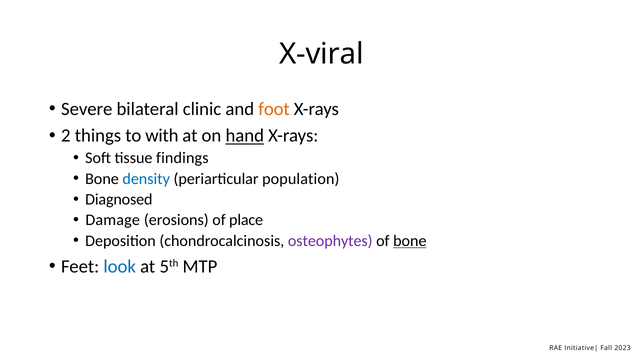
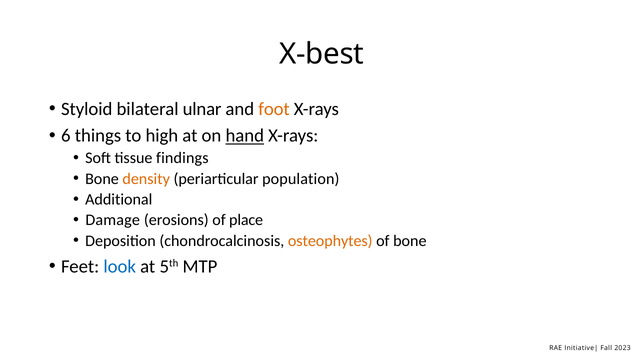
X-viral: X-viral -> X-best
Severe: Severe -> Styloid
clinic: clinic -> ulnar
2: 2 -> 6
with: with -> high
density colour: blue -> orange
Diagnosed: Diagnosed -> Additional
osteophytes colour: purple -> orange
bone at (410, 241) underline: present -> none
